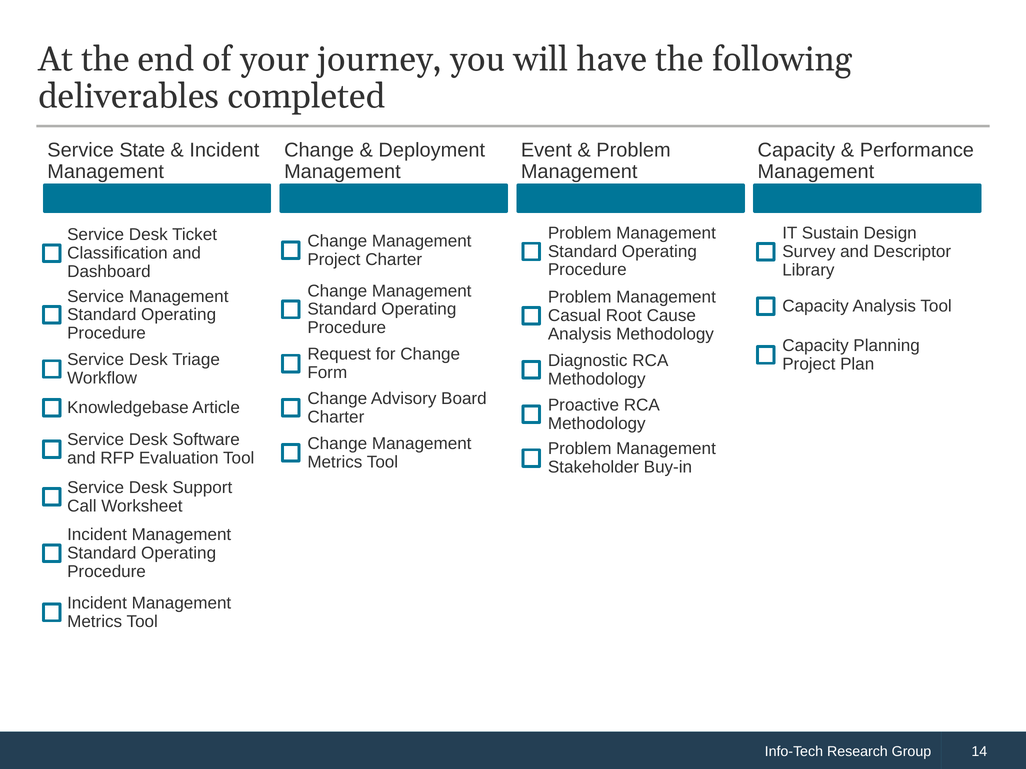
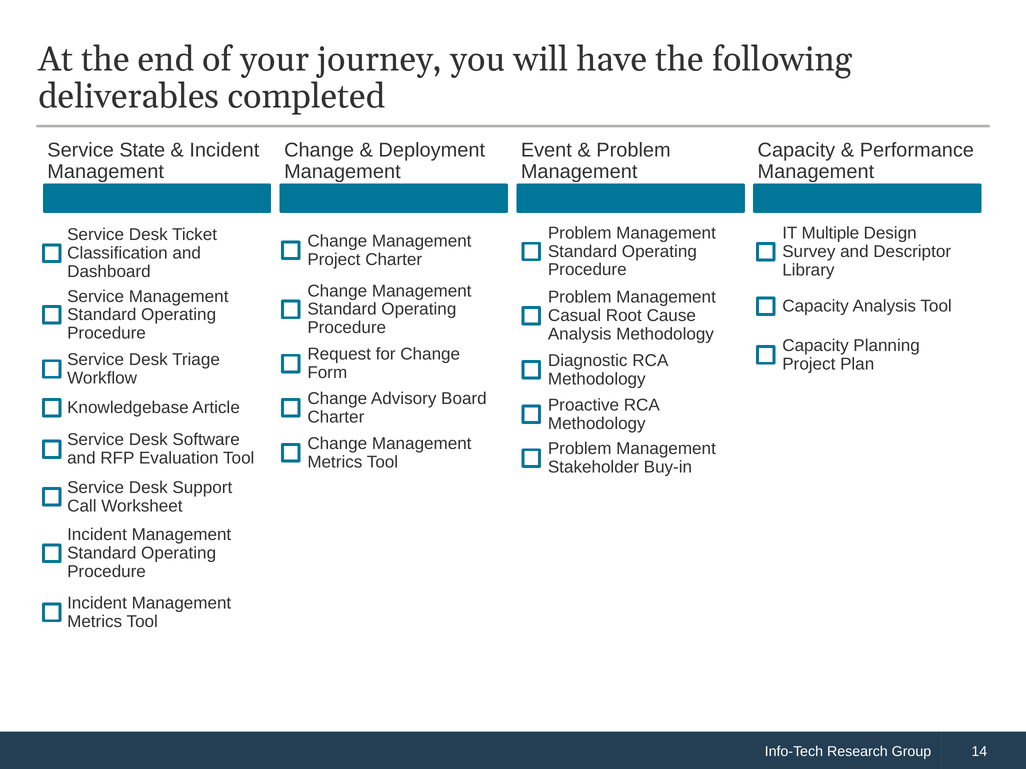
Sustain: Sustain -> Multiple
